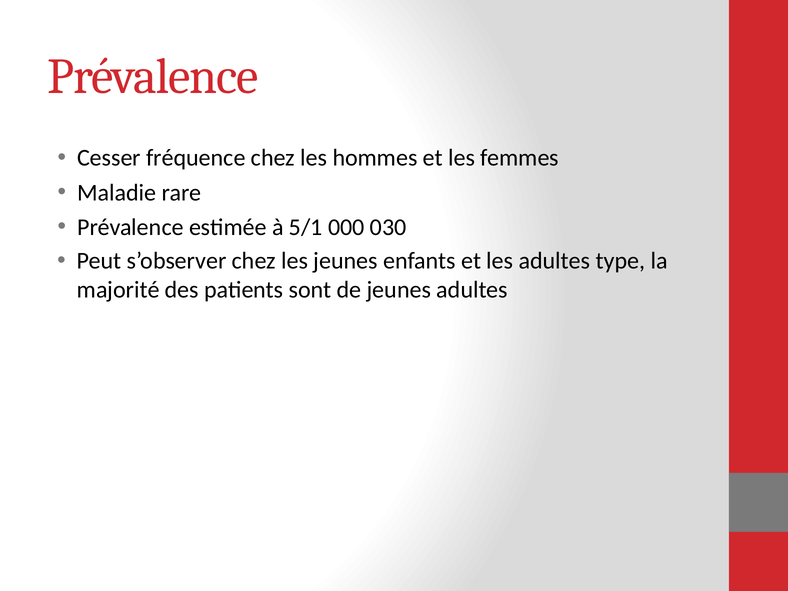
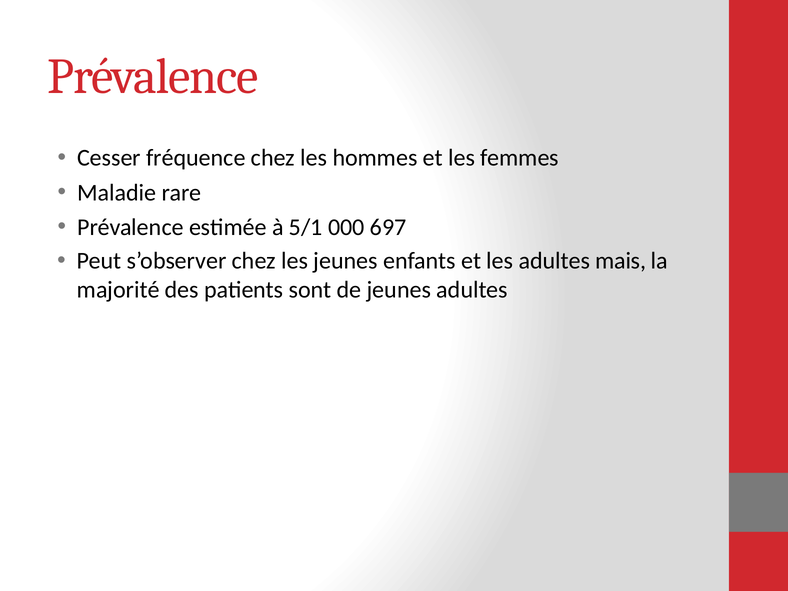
030: 030 -> 697
type: type -> mais
